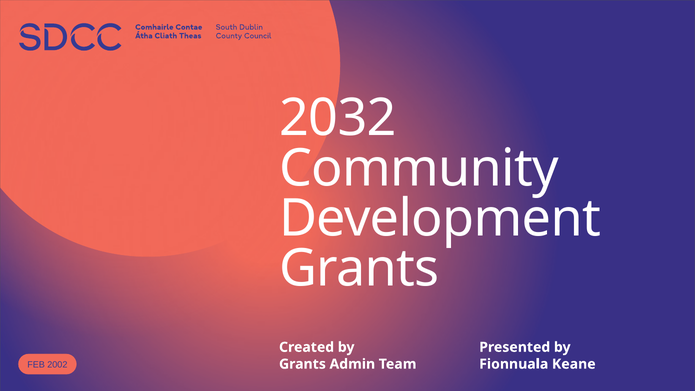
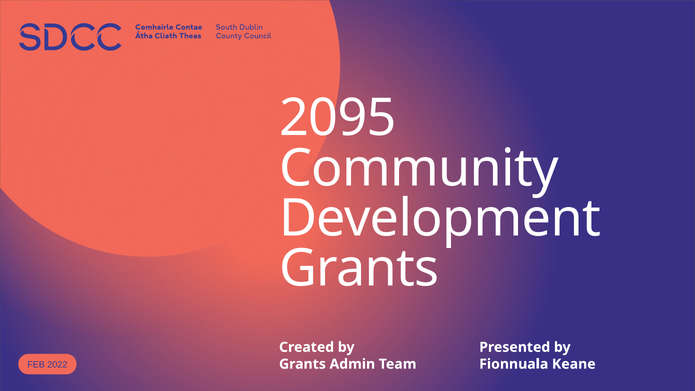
2032: 2032 -> 2095
2002: 2002 -> 2022
